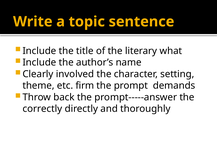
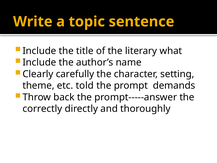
involved: involved -> carefully
firm: firm -> told
